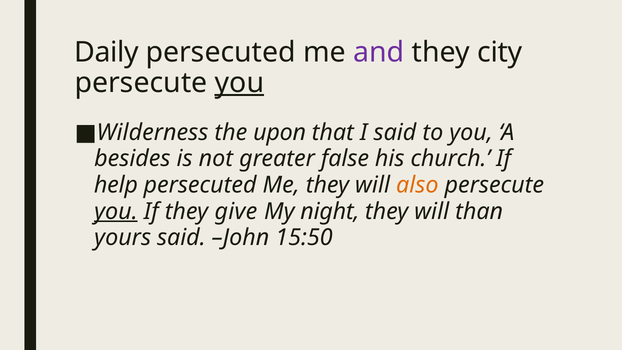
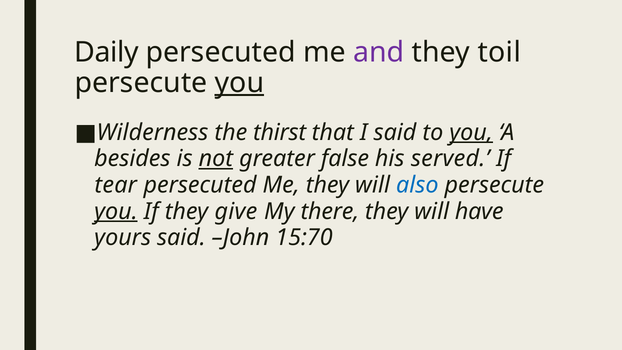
city: city -> toil
upon: upon -> thirst
you at (471, 132) underline: none -> present
not underline: none -> present
church: church -> served
help: help -> tear
also colour: orange -> blue
night: night -> there
than: than -> have
15:50: 15:50 -> 15:70
